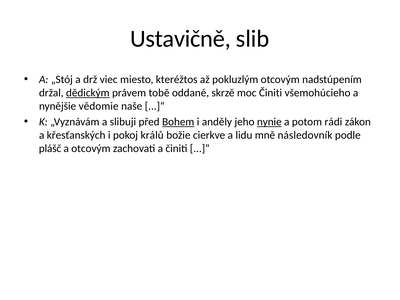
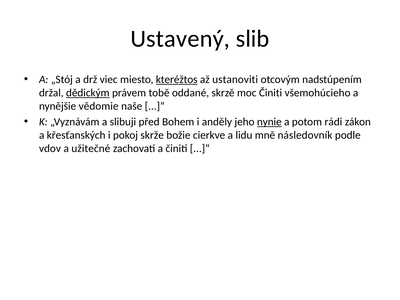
Ustavičně: Ustavičně -> Ustavený
kteréžtos underline: none -> present
pokluzlým: pokluzlým -> ustanoviti
Bohem underline: present -> none
králů: králů -> skrže
plášč: plášč -> vdov
a otcovým: otcovým -> užitečné
